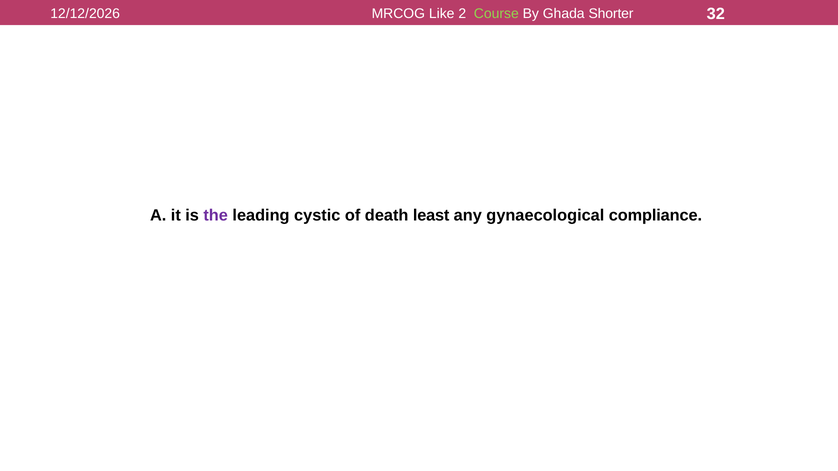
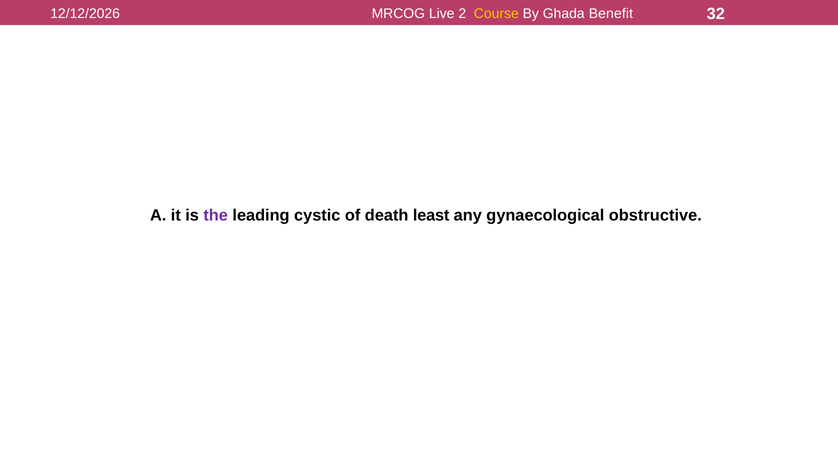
Like: Like -> Live
Course colour: light green -> yellow
Shorter: Shorter -> Benefit
compliance: compliance -> obstructive
